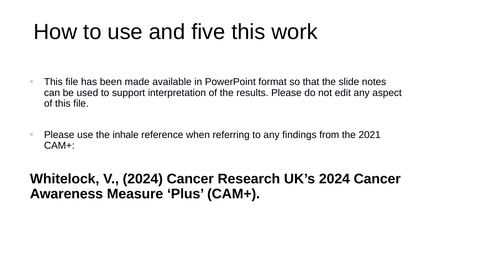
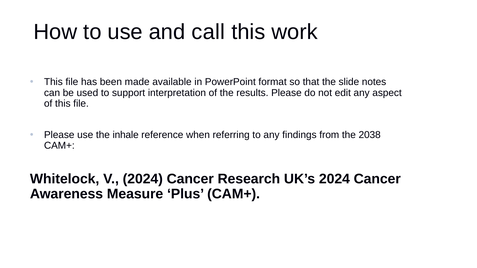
five: five -> call
2021: 2021 -> 2038
